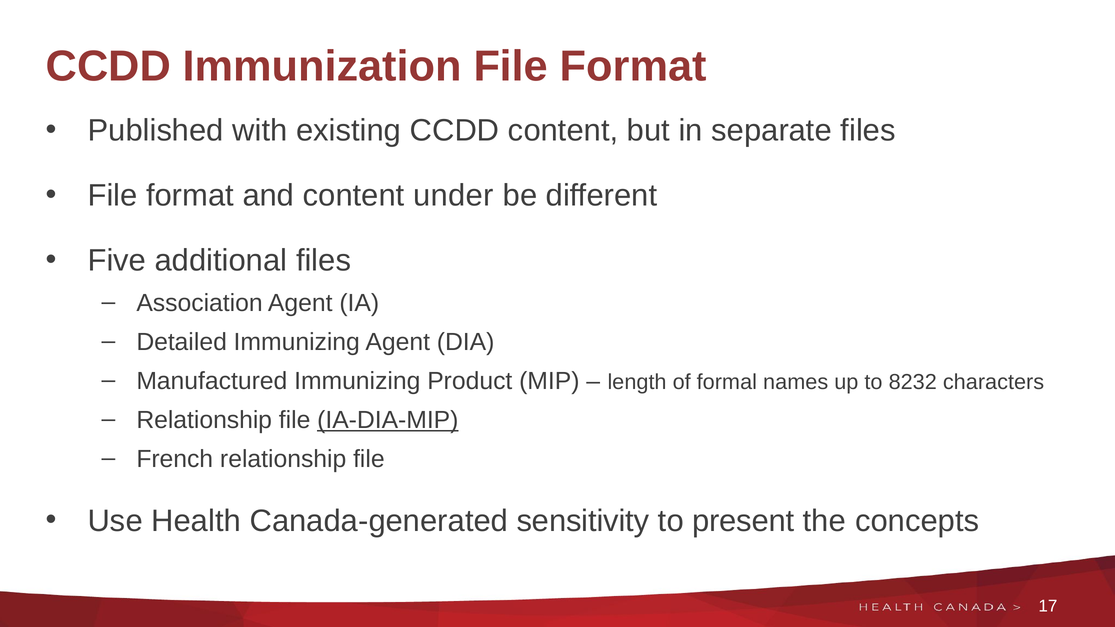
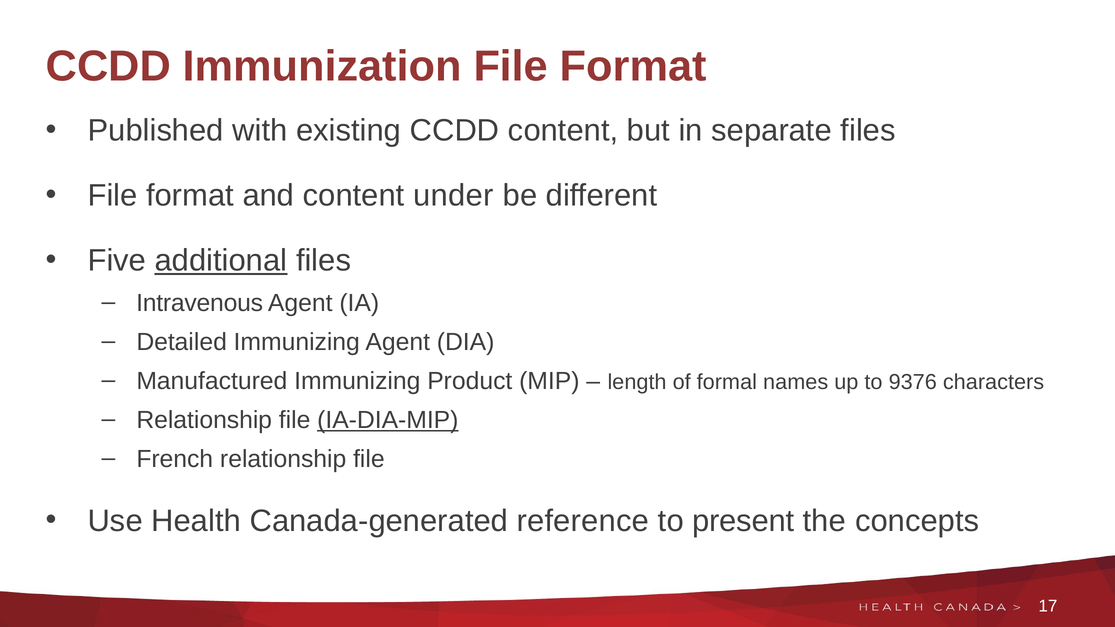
additional underline: none -> present
Association: Association -> Intravenous
8232: 8232 -> 9376
sensitivity: sensitivity -> reference
